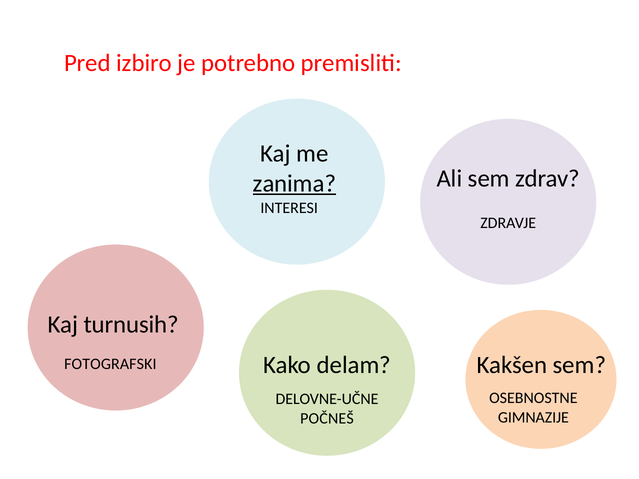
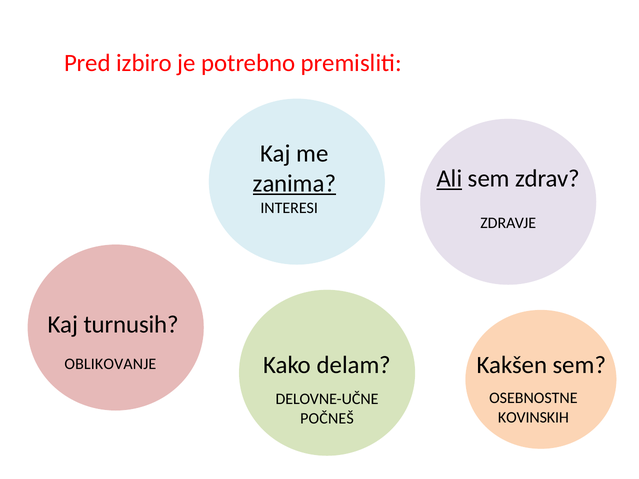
Ali underline: none -> present
FOTOGRAFSKI: FOTOGRAFSKI -> OBLIKOVANJE
GIMNAZIJE: GIMNAZIJE -> KOVINSKIH
